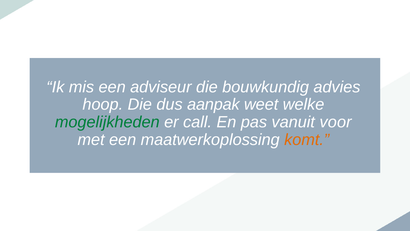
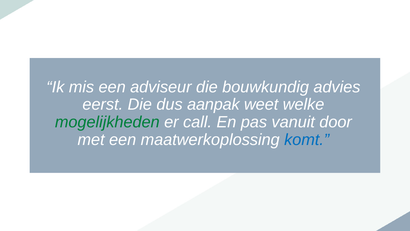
hoop: hoop -> eerst
voor: voor -> door
komt colour: orange -> blue
